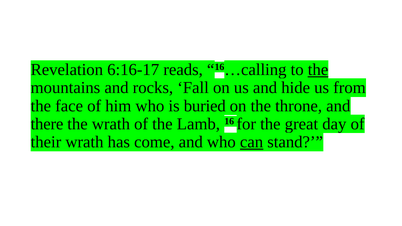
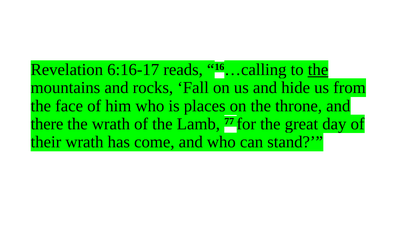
buried: buried -> places
16: 16 -> 77
can underline: present -> none
